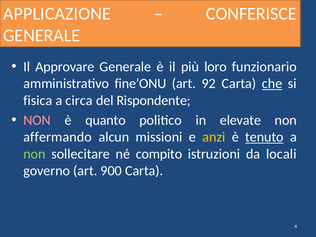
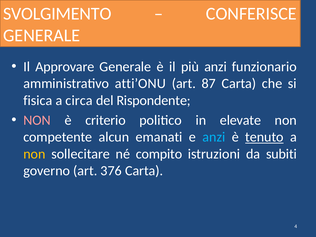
APPLICAZIONE: APPLICAZIONE -> SVOLGIMENTO
più loro: loro -> anzi
fine’ONU: fine’ONU -> atti’ONU
92: 92 -> 87
che underline: present -> none
quanto: quanto -> criterio
affermando: affermando -> competente
missioni: missioni -> emanati
anzi at (214, 137) colour: yellow -> light blue
non at (34, 154) colour: light green -> yellow
locali: locali -> subiti
900: 900 -> 376
